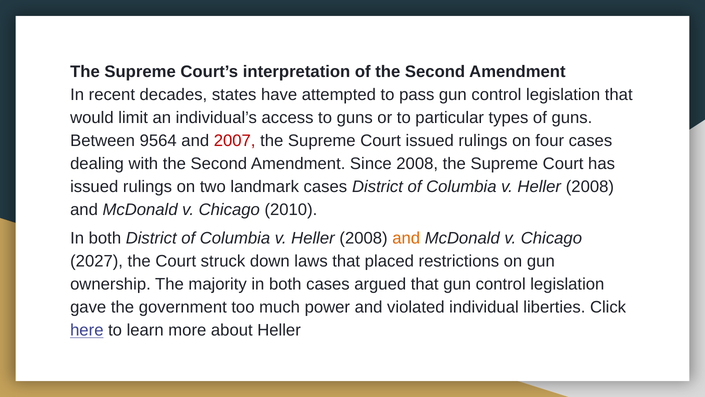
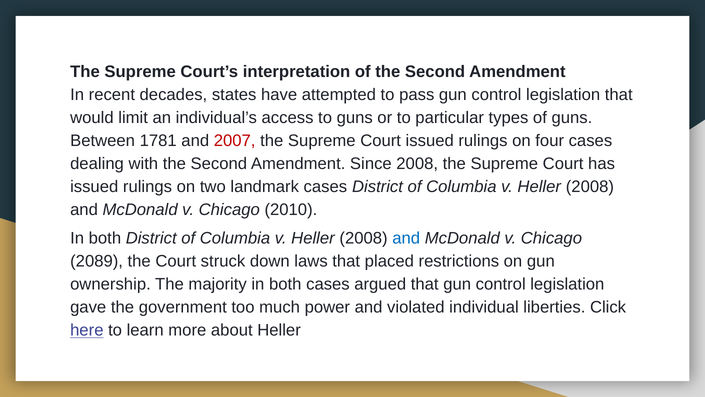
9564: 9564 -> 1781
and at (406, 238) colour: orange -> blue
2027: 2027 -> 2089
